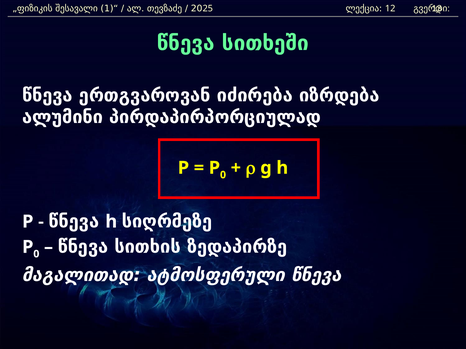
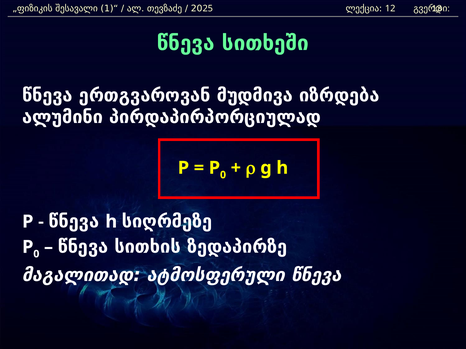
იძირება: იძირება -> მუდმივა
